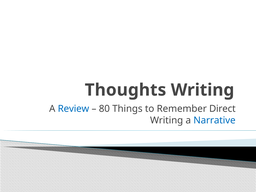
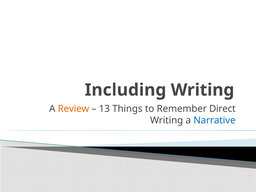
Thoughts: Thoughts -> Including
Review colour: blue -> orange
80: 80 -> 13
